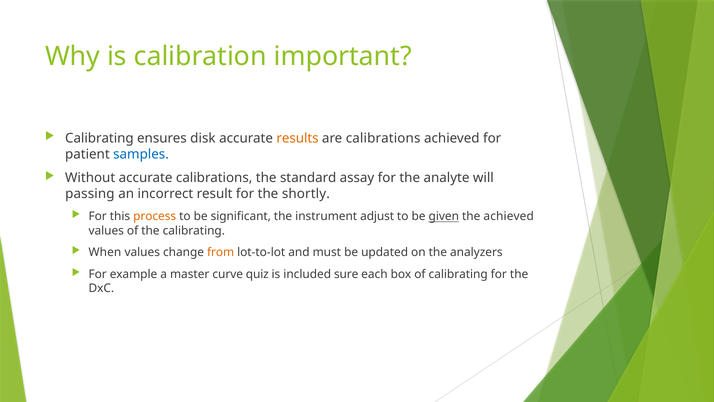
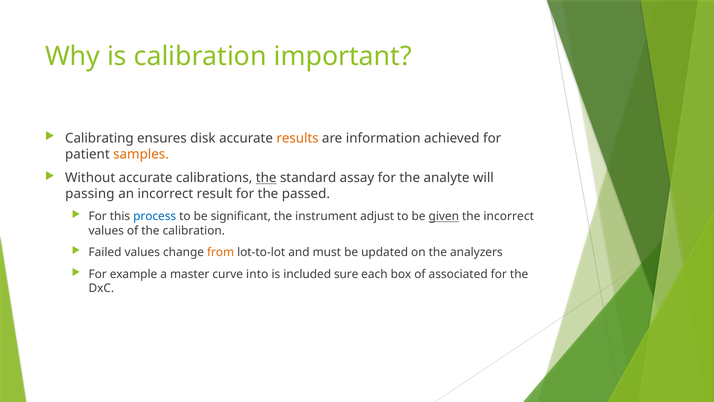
are calibrations: calibrations -> information
samples colour: blue -> orange
the at (266, 178) underline: none -> present
shortly: shortly -> passed
process colour: orange -> blue
the achieved: achieved -> incorrect
the calibrating: calibrating -> calibration
When: When -> Failed
quiz: quiz -> into
of calibrating: calibrating -> associated
